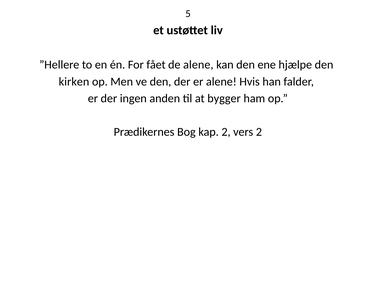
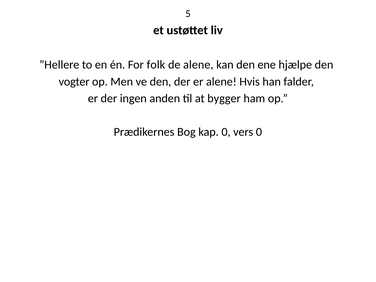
fået: fået -> folk
kirken: kirken -> vogter
kap 2: 2 -> 0
vers 2: 2 -> 0
